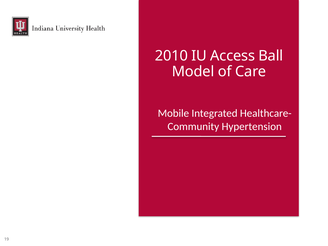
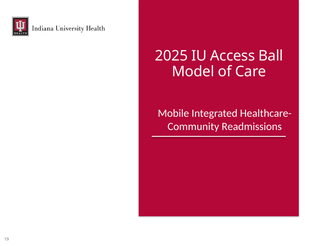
2010: 2010 -> 2025
Hypertension: Hypertension -> Readmissions
